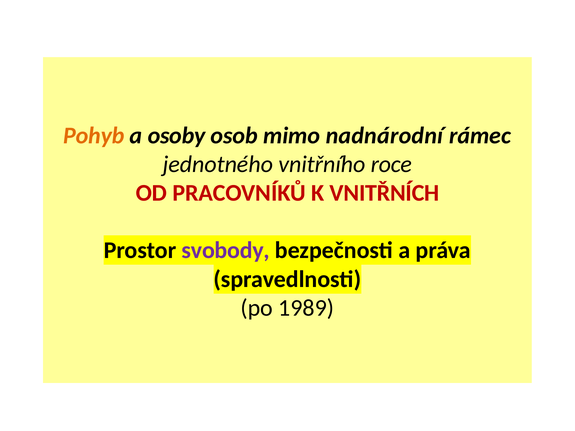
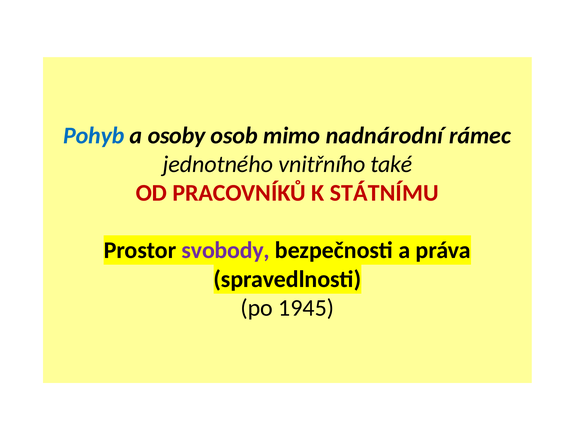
Pohyb colour: orange -> blue
roce: roce -> také
VNITŘNÍCH: VNITŘNÍCH -> STÁTNÍMU
1989: 1989 -> 1945
